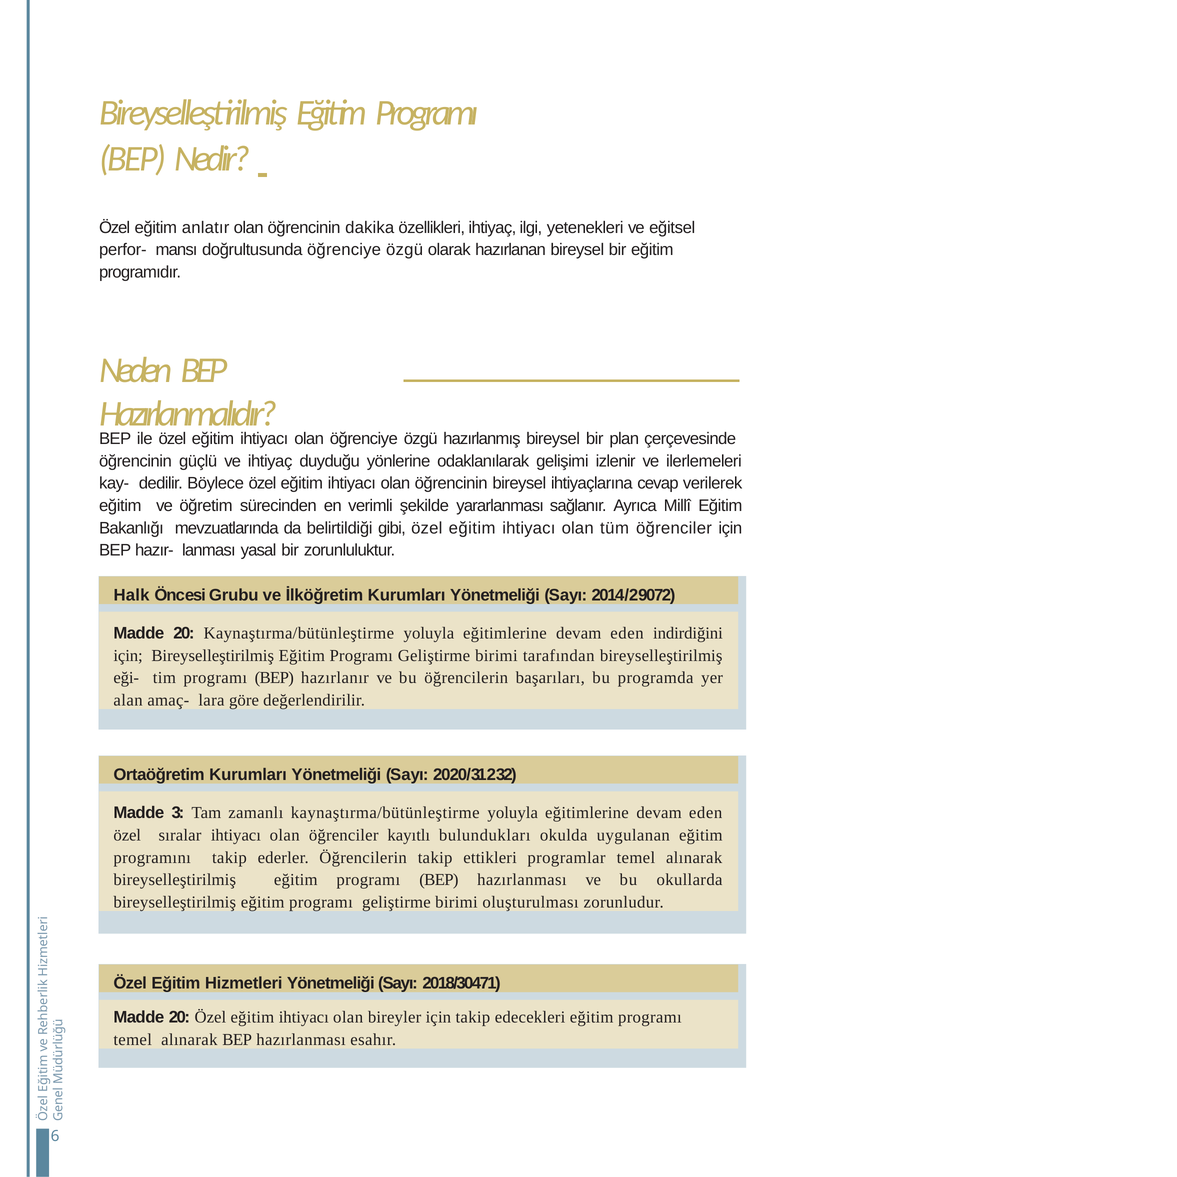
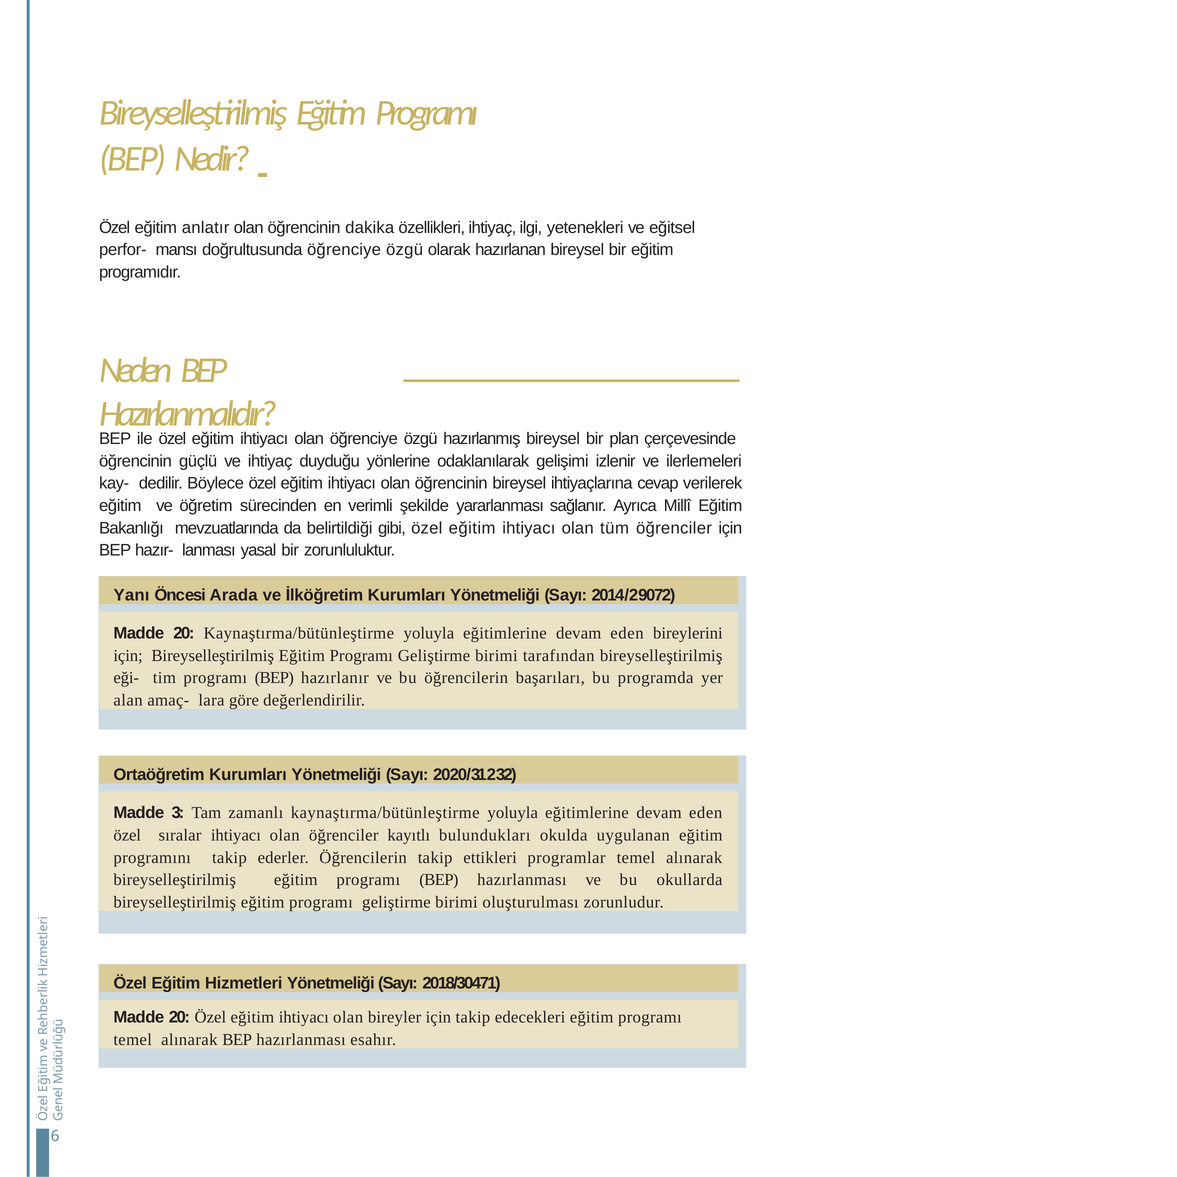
Halk: Halk -> Yanı
Grubu: Grubu -> Arada
indirdiğini: indirdiğini -> bireylerini
